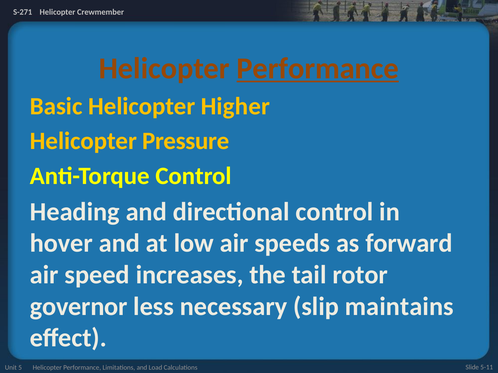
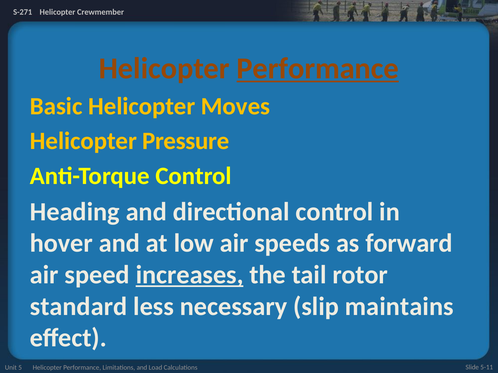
Higher: Higher -> Moves
increases underline: none -> present
governor: governor -> standard
